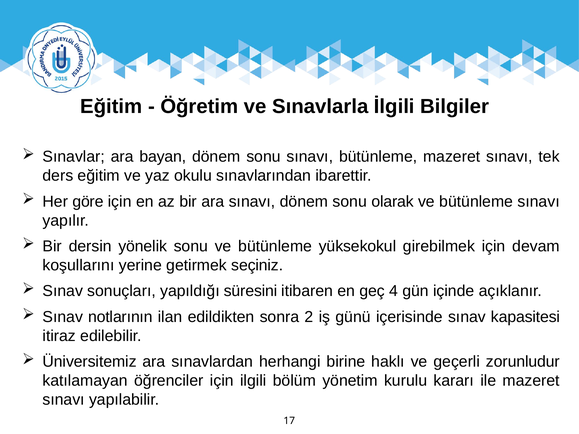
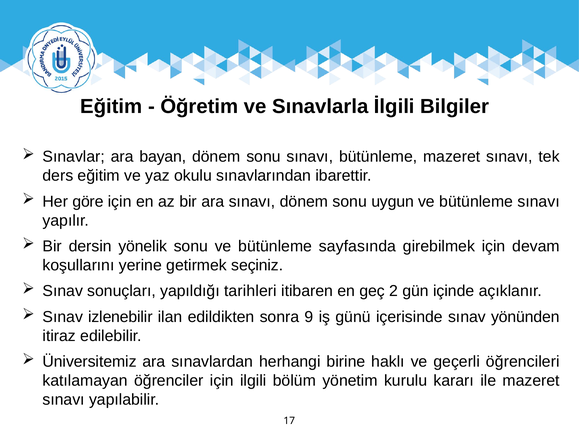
olarak: olarak -> uygun
yüksekokul: yüksekokul -> sayfasında
süresini: süresini -> tarihleri
4: 4 -> 2
notlarının: notlarının -> izlenebilir
2: 2 -> 9
kapasitesi: kapasitesi -> yönünden
zorunludur: zorunludur -> öğrencileri
